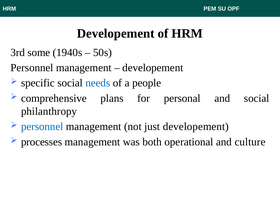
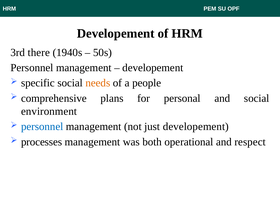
some: some -> there
needs colour: blue -> orange
philanthropy: philanthropy -> environment
culture: culture -> respect
